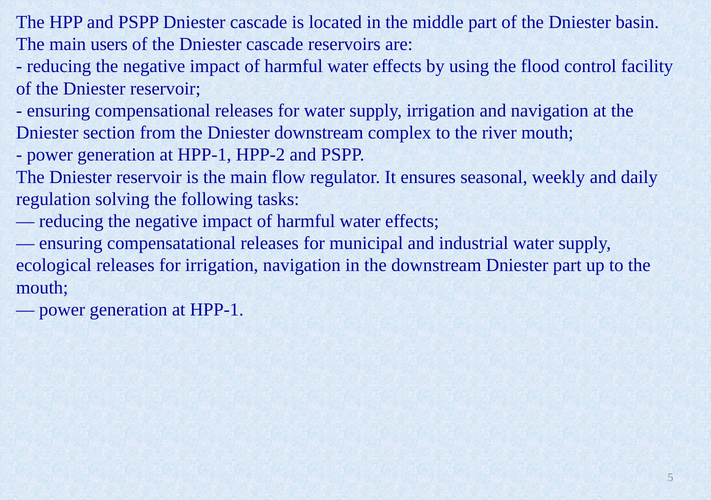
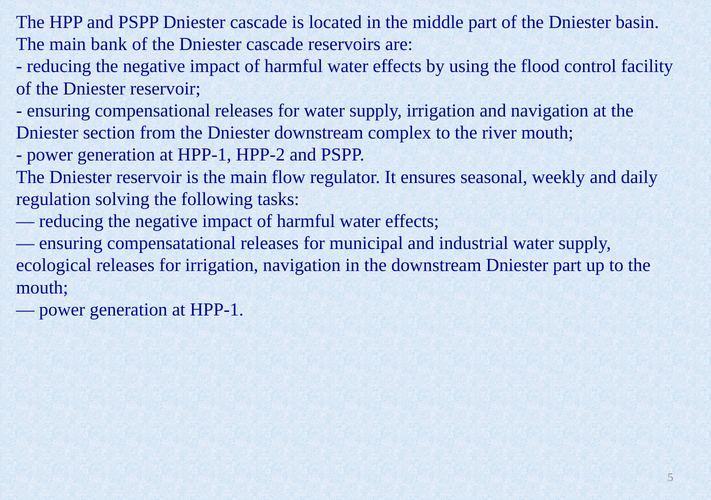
users: users -> bank
